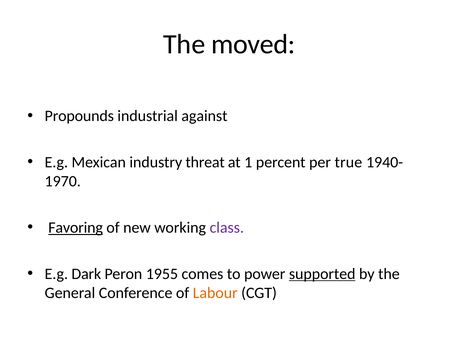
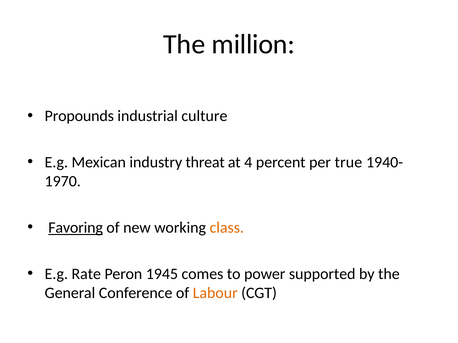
moved: moved -> million
against: against -> culture
1: 1 -> 4
class colour: purple -> orange
Dark: Dark -> Rate
1955: 1955 -> 1945
supported underline: present -> none
